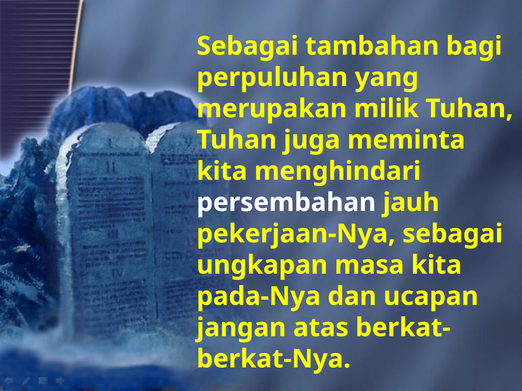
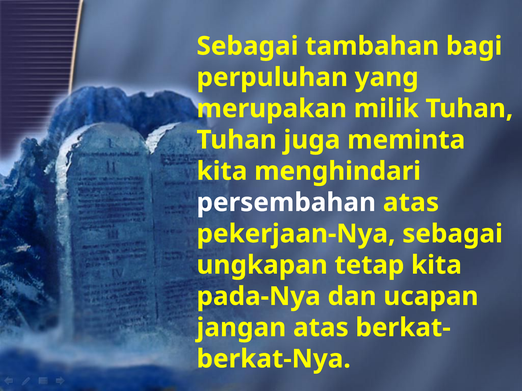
persembahan jauh: jauh -> atas
masa: masa -> tetap
